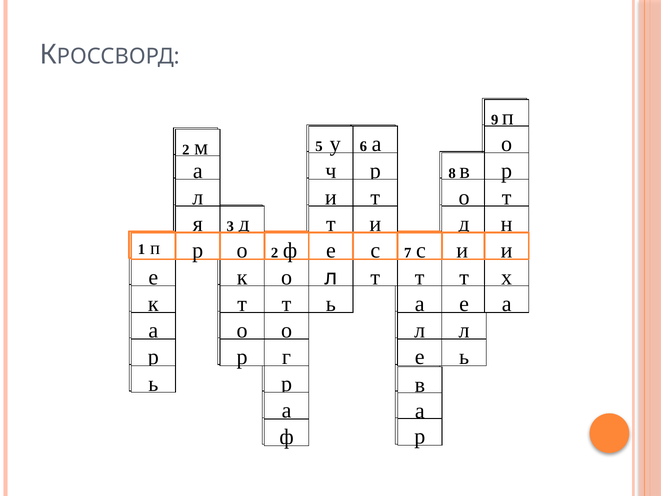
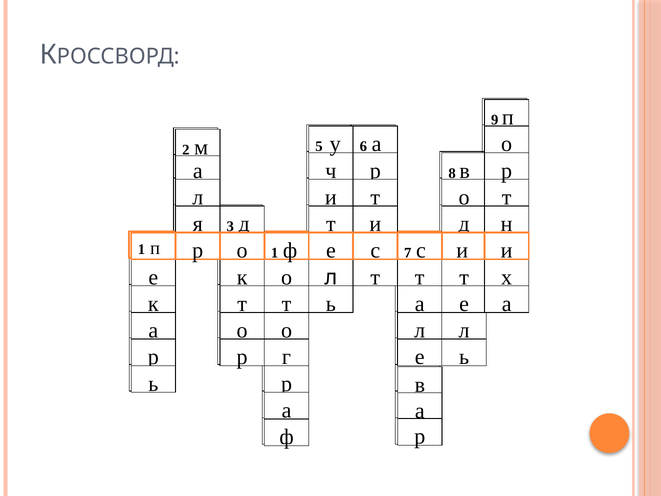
о 2: 2 -> 1
